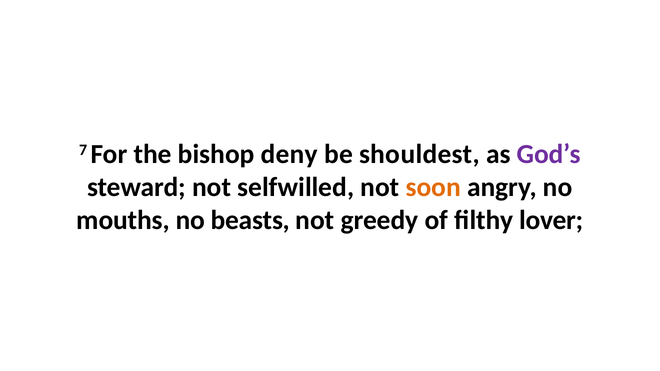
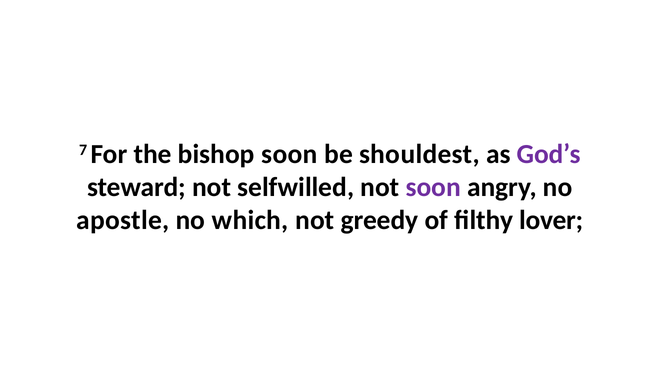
bishop deny: deny -> soon
soon at (433, 188) colour: orange -> purple
mouths: mouths -> apostle
beasts: beasts -> which
